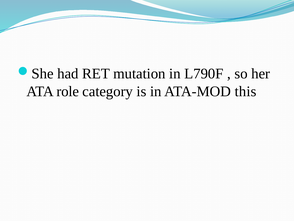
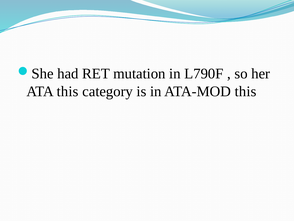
ATA role: role -> this
